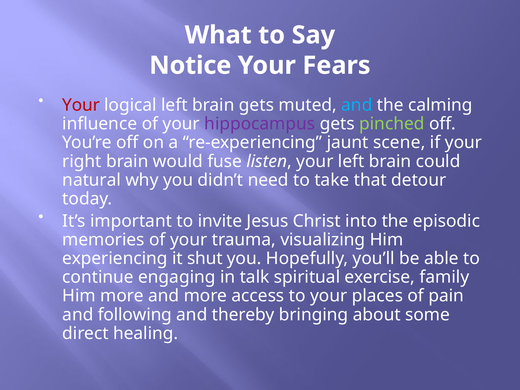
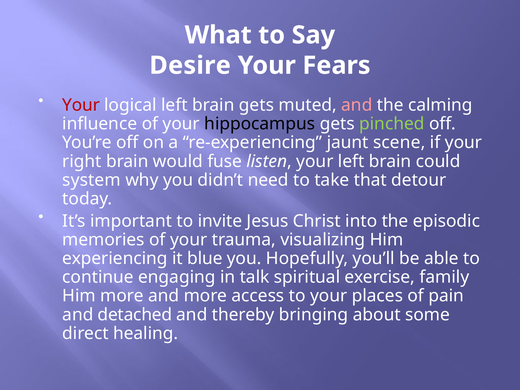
Notice: Notice -> Desire
and at (357, 105) colour: light blue -> pink
hippocampus colour: purple -> black
natural: natural -> system
shut: shut -> blue
following: following -> detached
